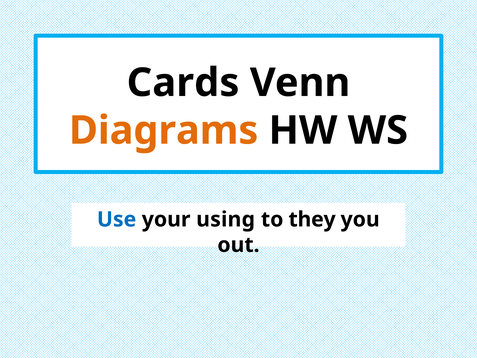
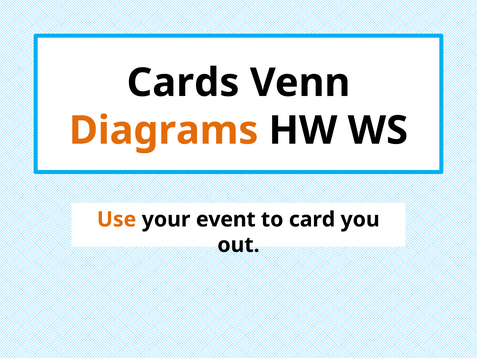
Use colour: blue -> orange
using: using -> event
they: they -> card
